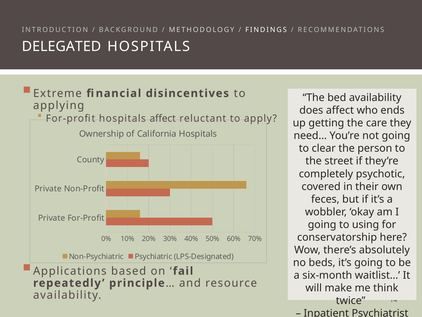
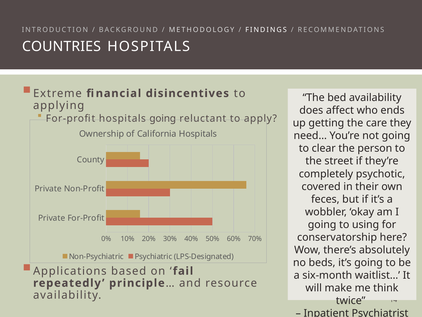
DELEGATED: DELEGATED -> COUNTRIES
hospitals affect: affect -> going
